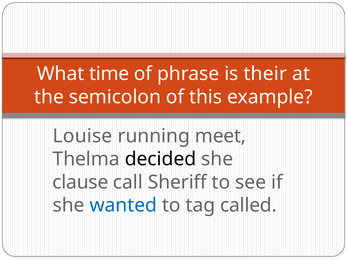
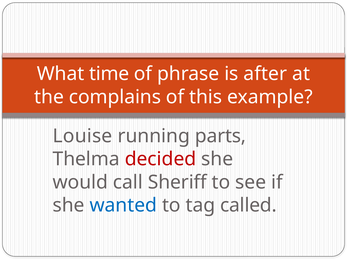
their: their -> after
semicolon: semicolon -> complains
meet: meet -> parts
decided colour: black -> red
clause: clause -> would
